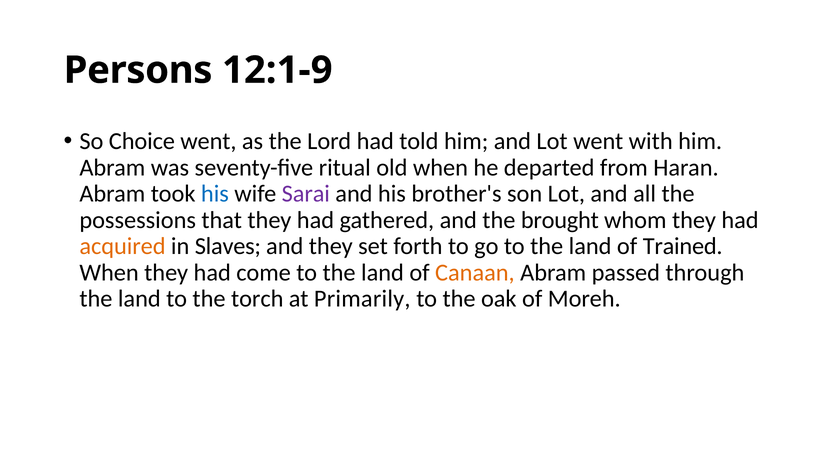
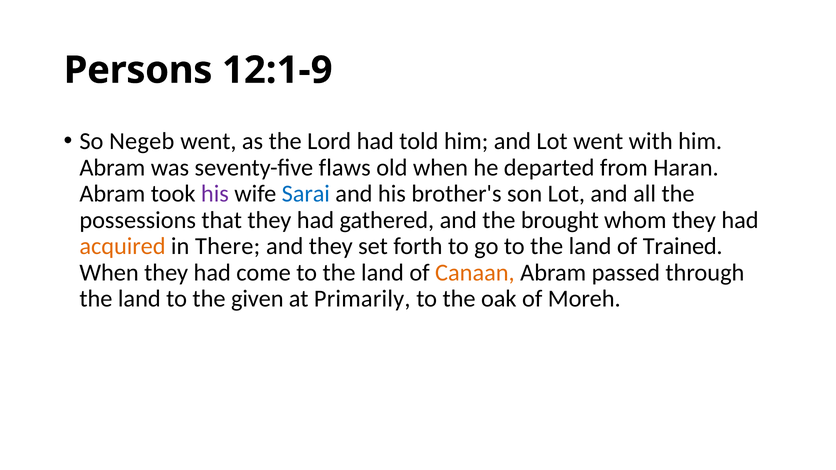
Choice: Choice -> Negeb
ritual: ritual -> flaws
his at (215, 194) colour: blue -> purple
Sarai colour: purple -> blue
Slaves: Slaves -> There
torch: torch -> given
